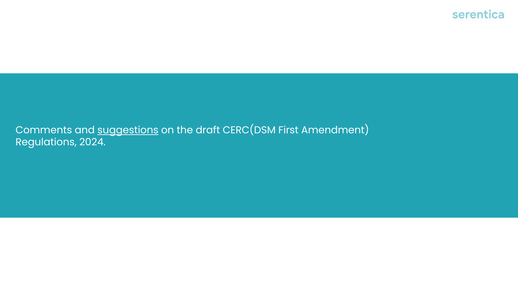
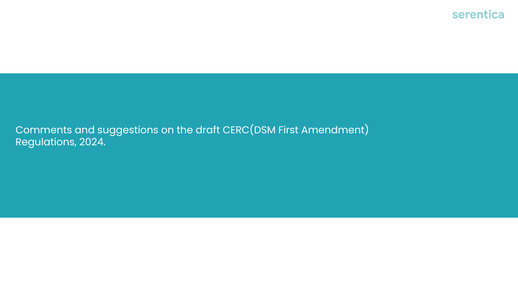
suggestions underline: present -> none
